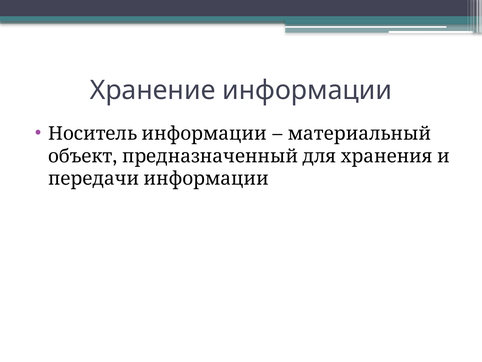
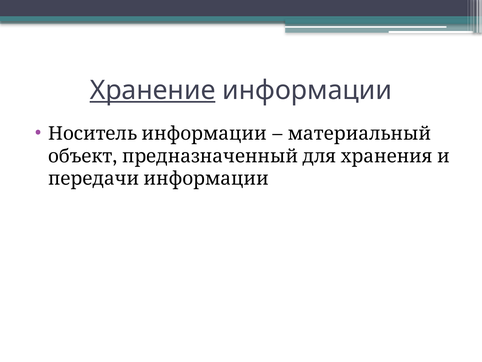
Хранение underline: none -> present
